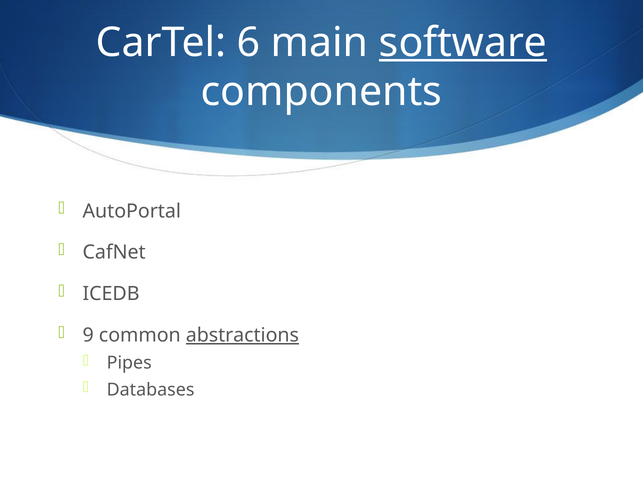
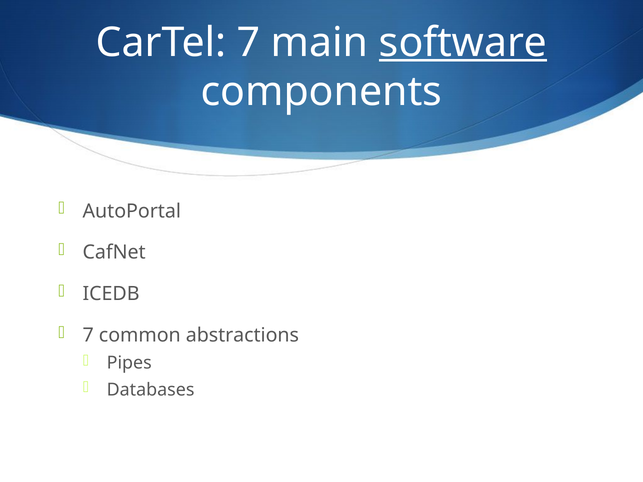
CarTel 6: 6 -> 7
9 at (88, 335): 9 -> 7
abstractions underline: present -> none
